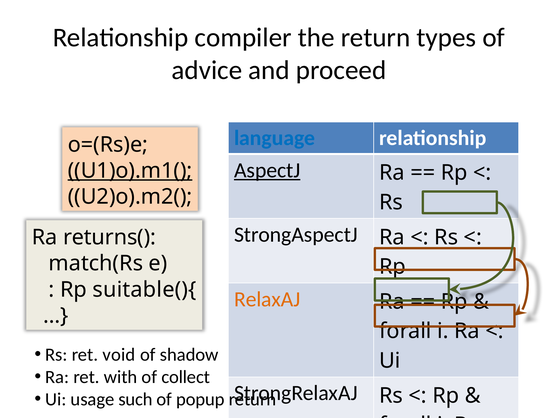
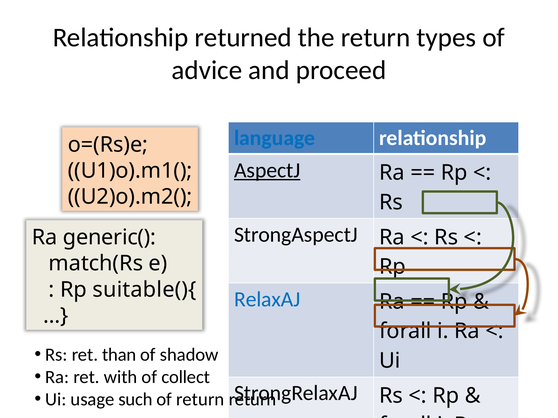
compiler: compiler -> returned
U1)o).m1( underline: present -> none
returns(: returns( -> generic(
RelaxAJ colour: orange -> blue
void: void -> than
of popup: popup -> return
